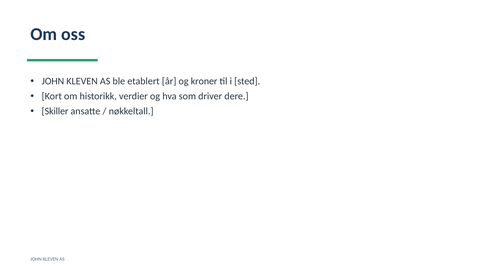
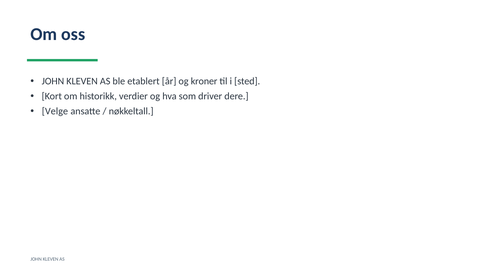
Skiller: Skiller -> Velge
